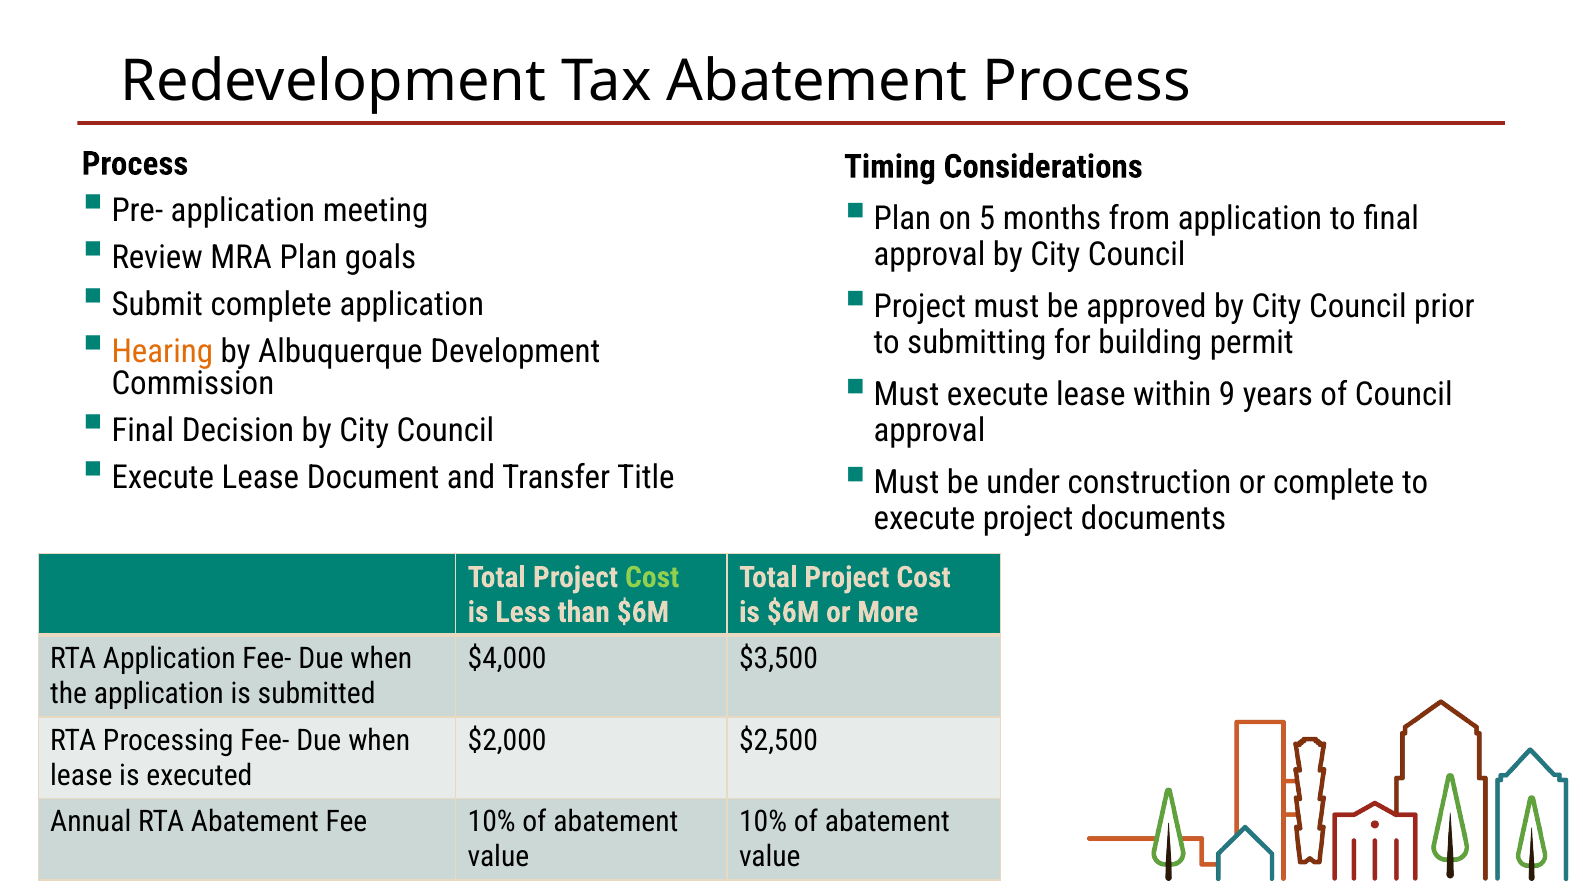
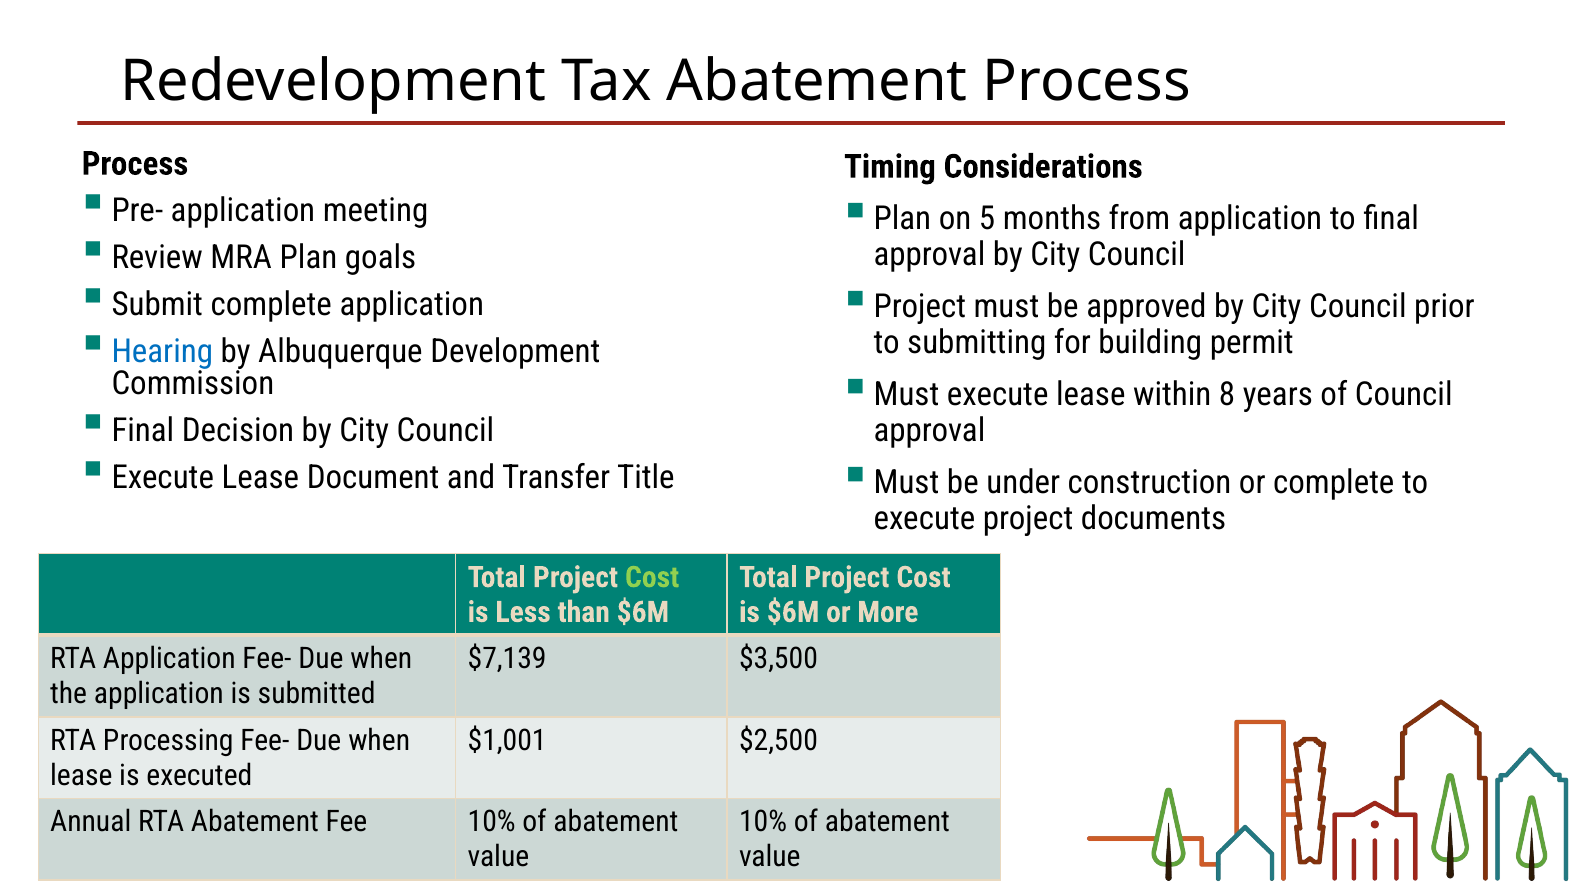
Hearing colour: orange -> blue
9: 9 -> 8
$4,000: $4,000 -> $7,139
$2,000: $2,000 -> $1,001
